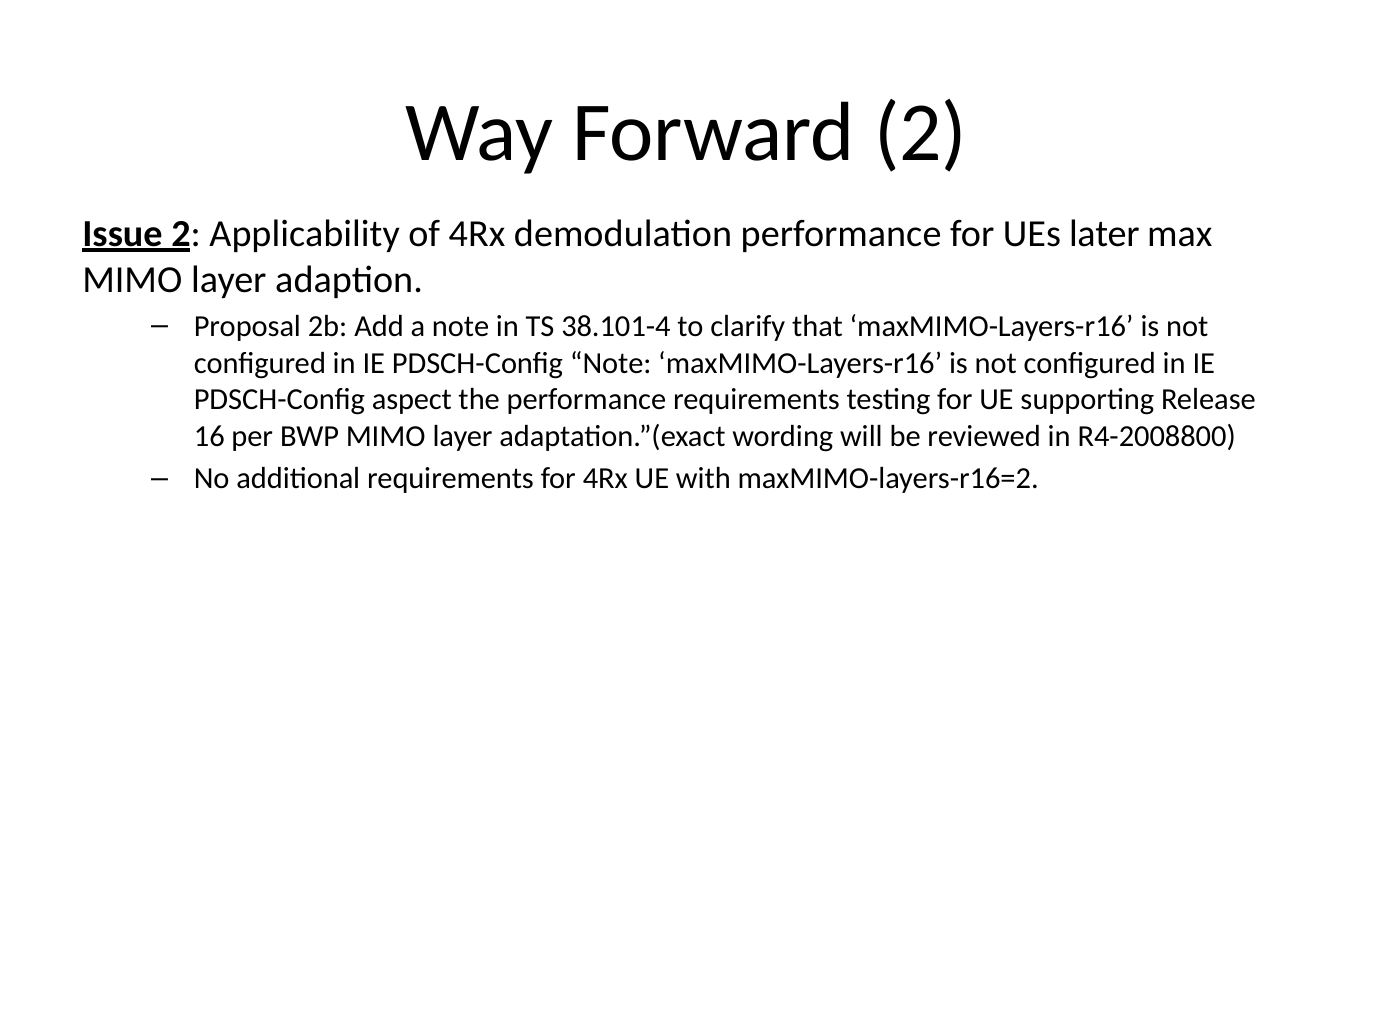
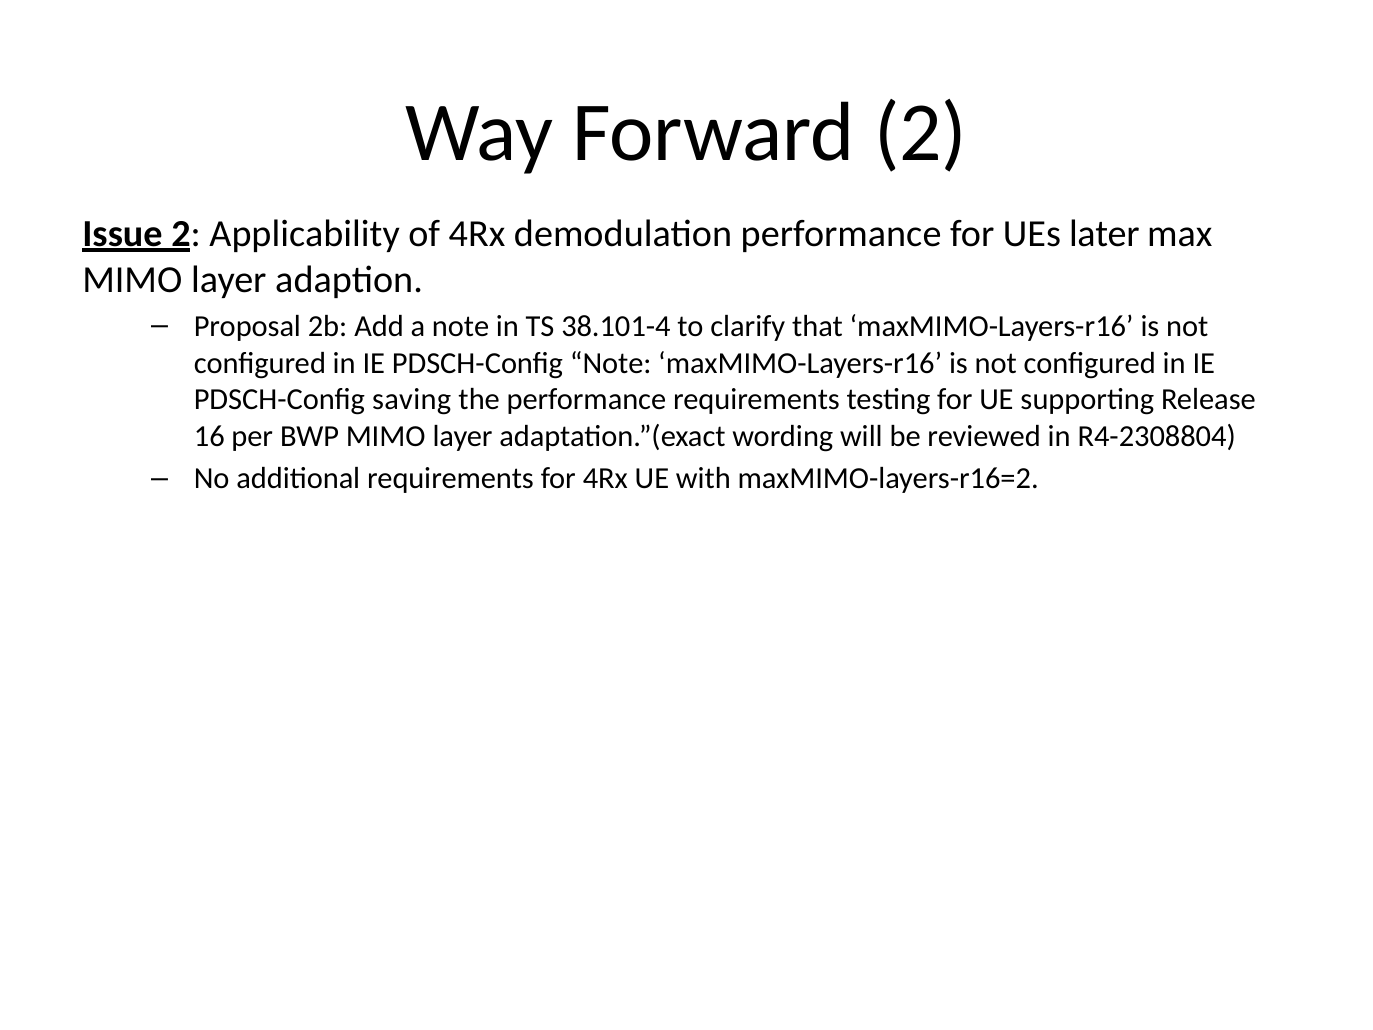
aspect: aspect -> saving
R4-2008800: R4-2008800 -> R4-2308804
